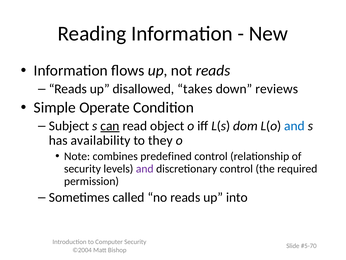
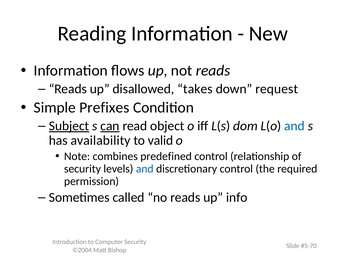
reviews: reviews -> request
Operate: Operate -> Prefixes
Subject underline: none -> present
they: they -> valid
and at (145, 169) colour: purple -> blue
into: into -> info
